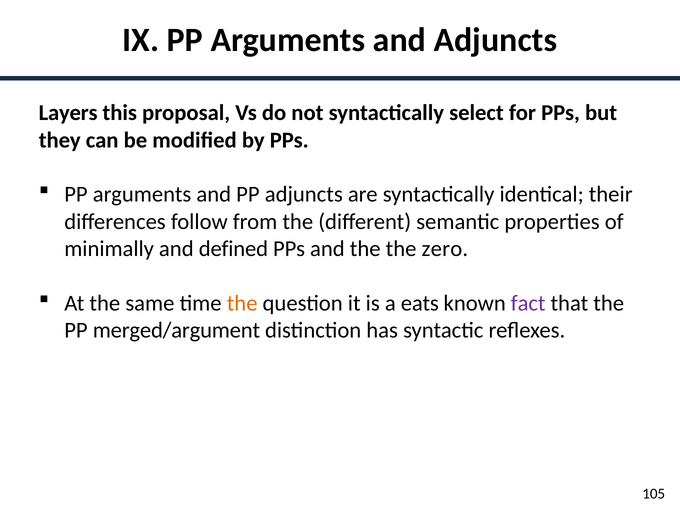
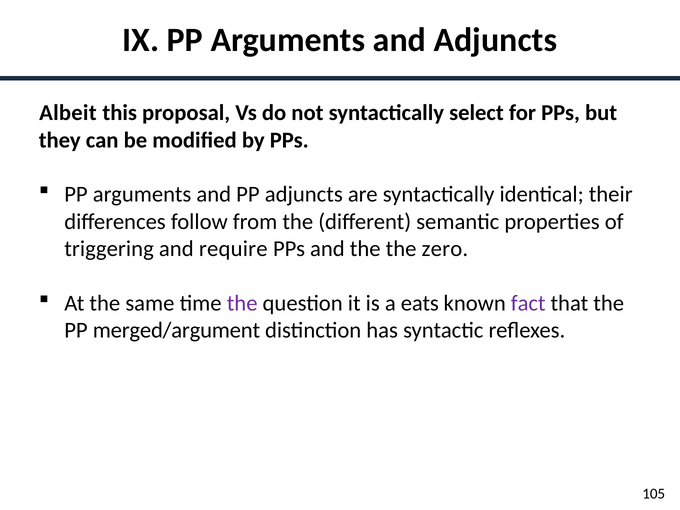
Layers: Layers -> Albeit
minimally: minimally -> triggering
defined: defined -> require
the at (242, 303) colour: orange -> purple
